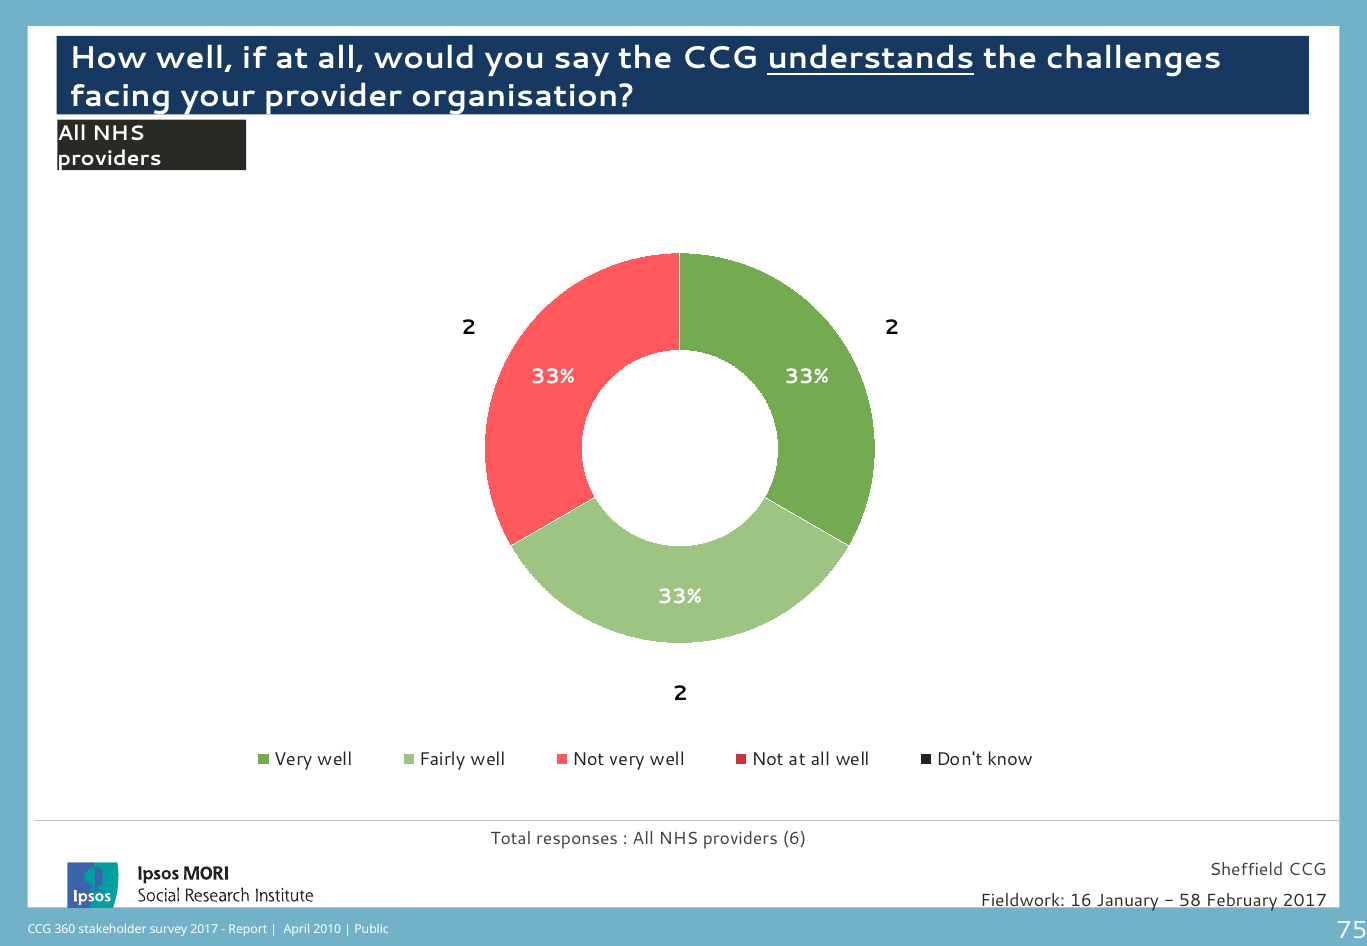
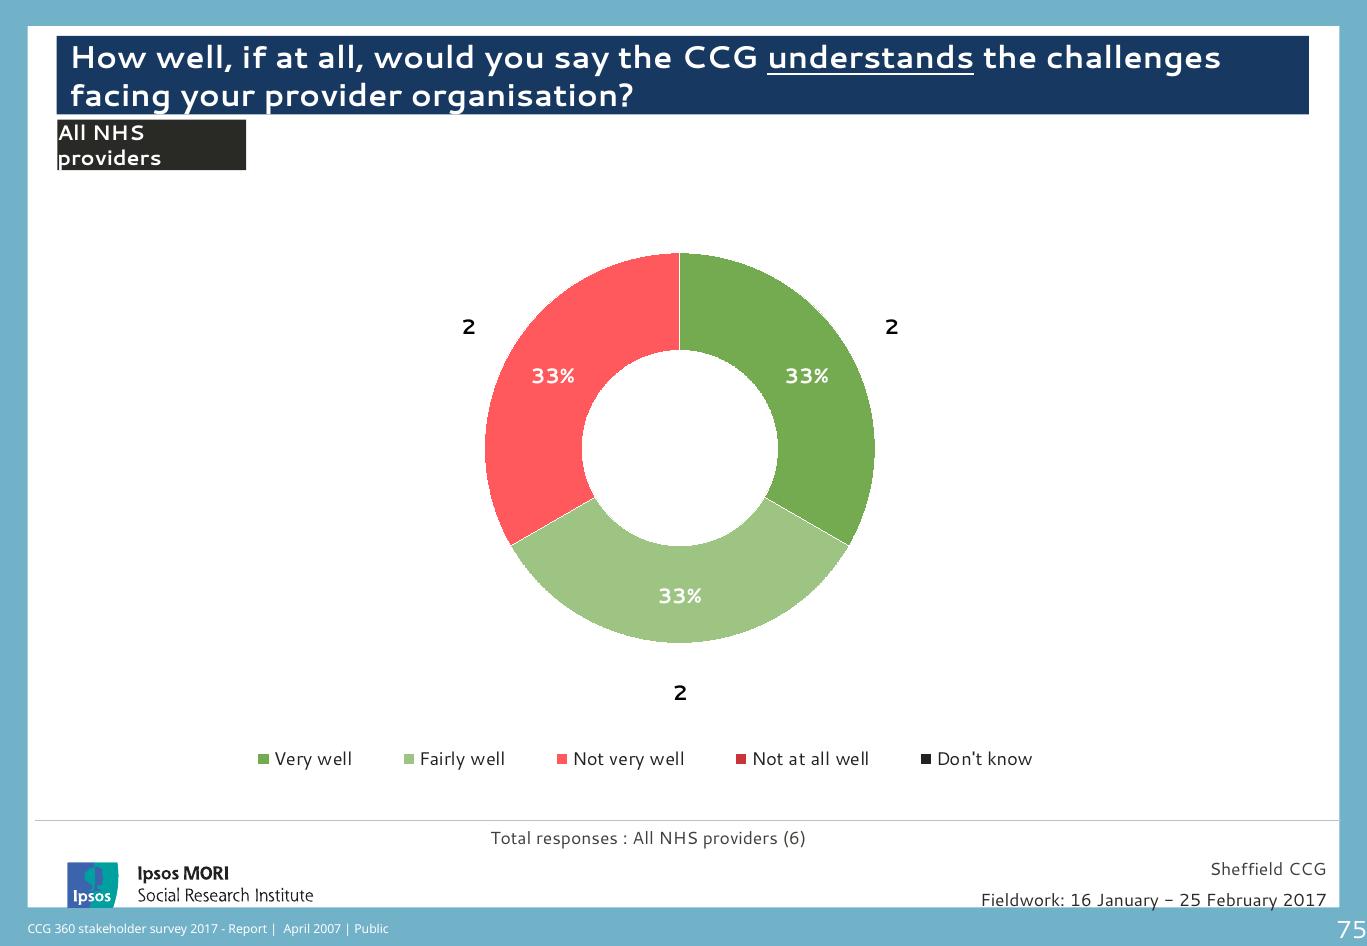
58: 58 -> 25
2010: 2010 -> 2007
